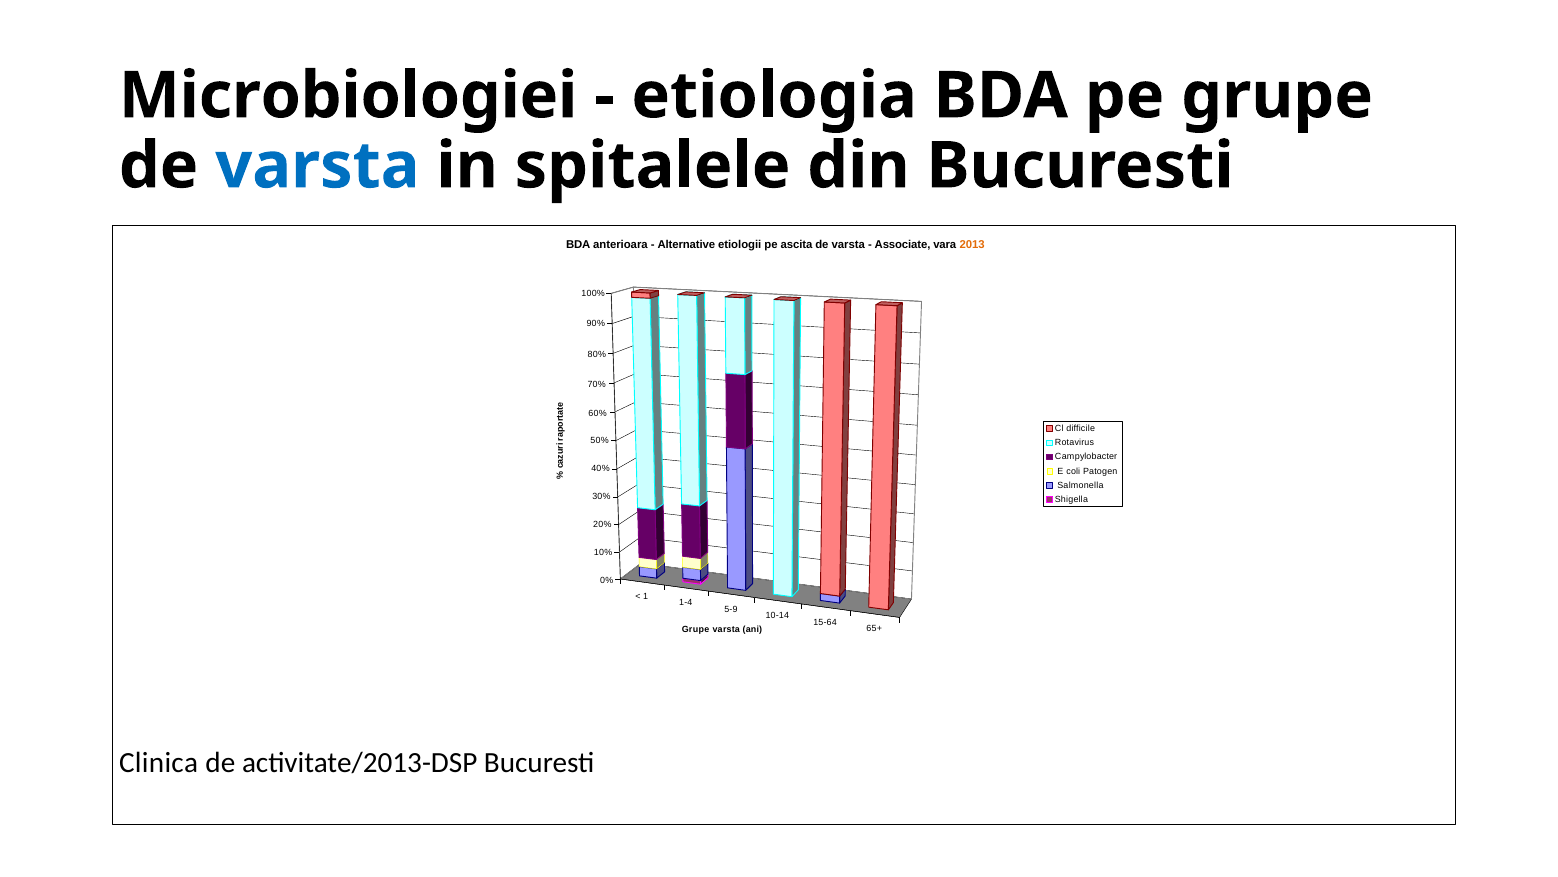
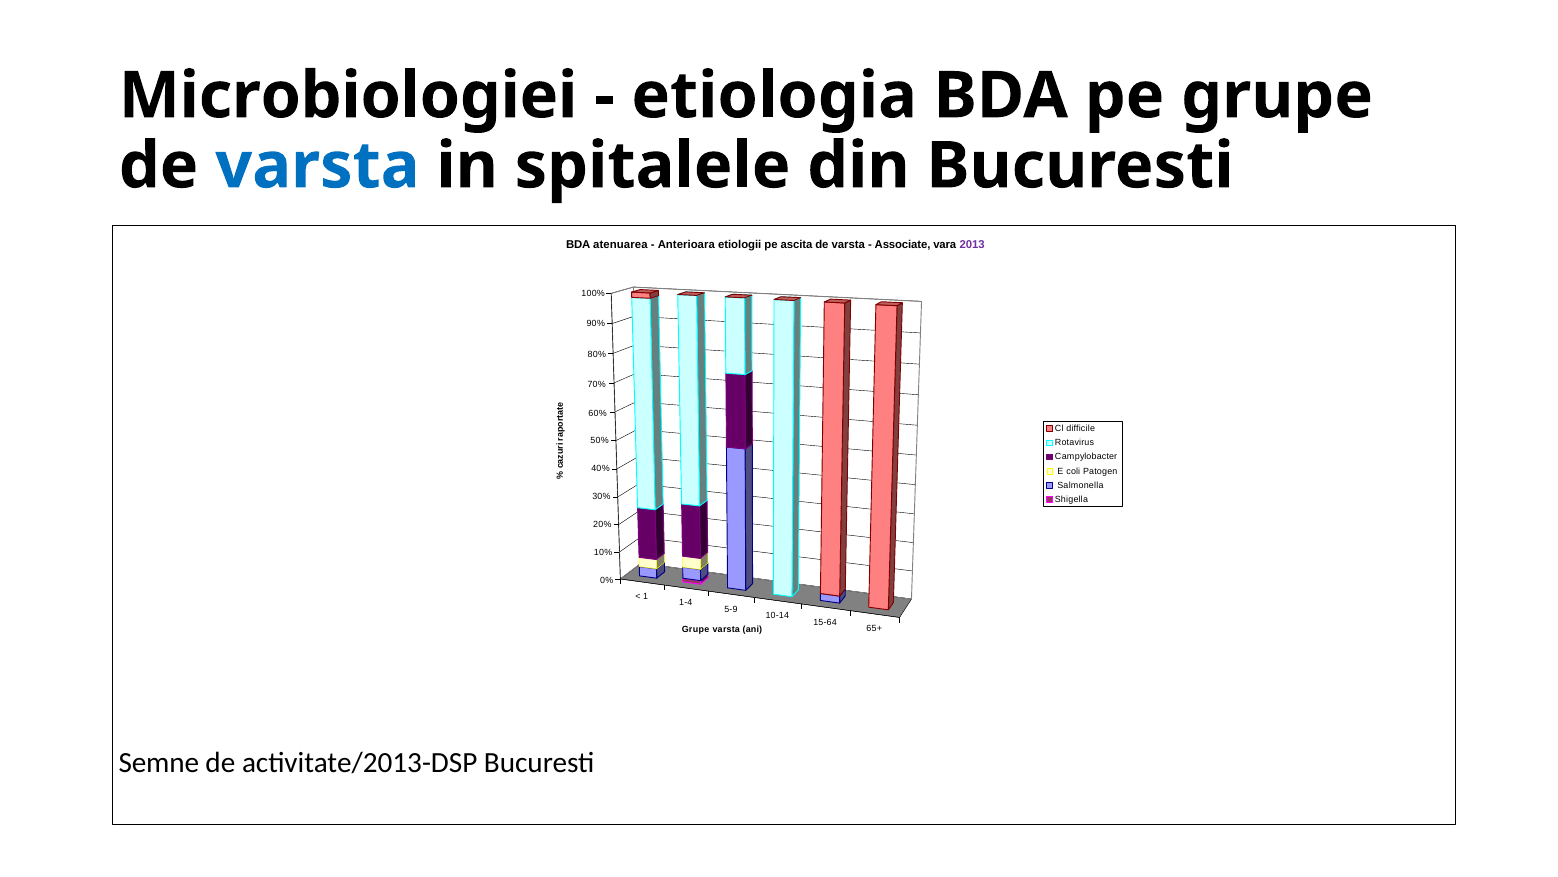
anterioara: anterioara -> atenuarea
Alternative: Alternative -> Anterioara
2013 colour: orange -> purple
Clinica: Clinica -> Semne
